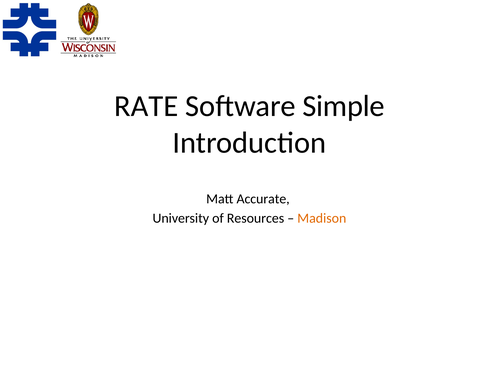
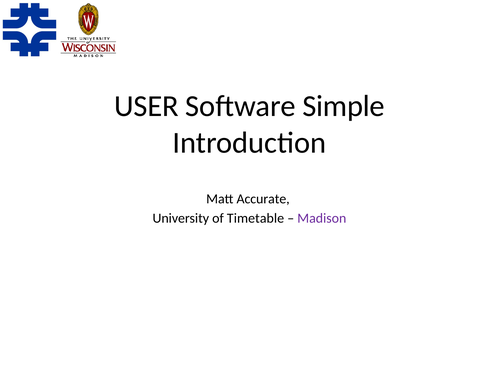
RATE: RATE -> USER
Resources: Resources -> Timetable
Madison colour: orange -> purple
